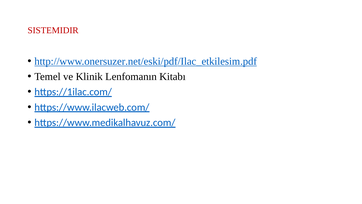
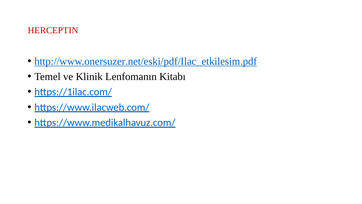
SISTEMIDIR: SISTEMIDIR -> HERCEPTIN
